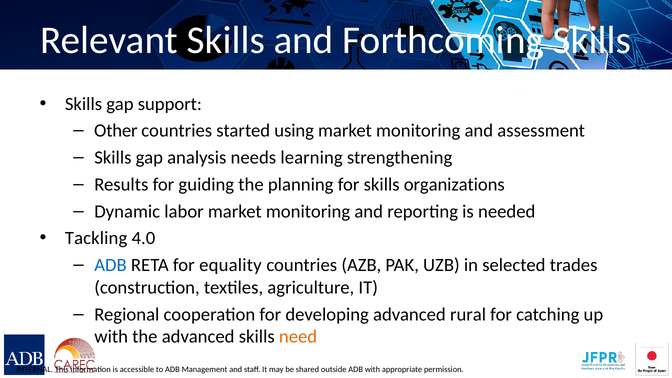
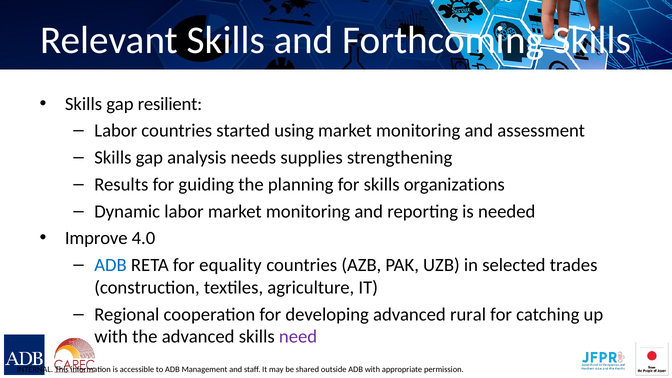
support: support -> resilient
Other at (116, 131): Other -> Labor
learning: learning -> supplies
Tackling: Tackling -> Improve
need colour: orange -> purple
